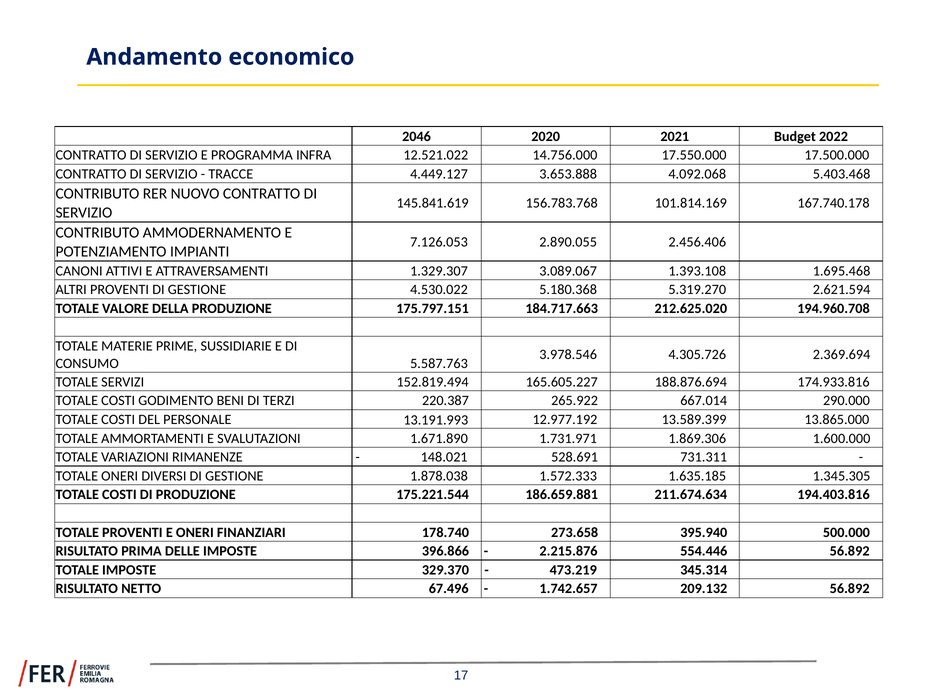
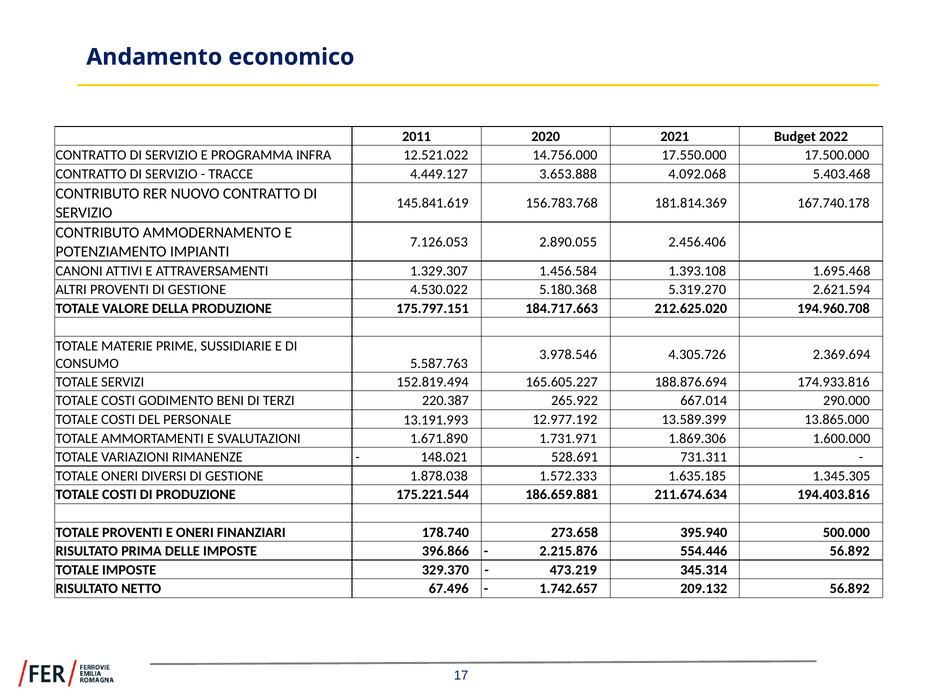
2046: 2046 -> 2011
101.814.169: 101.814.169 -> 181.814.369
3.089.067: 3.089.067 -> 1.456.584
